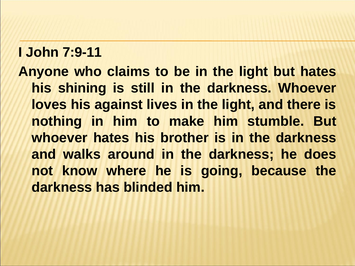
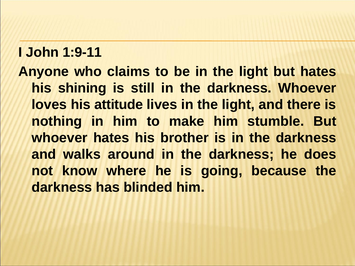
7:9-11: 7:9-11 -> 1:9-11
against: against -> attitude
